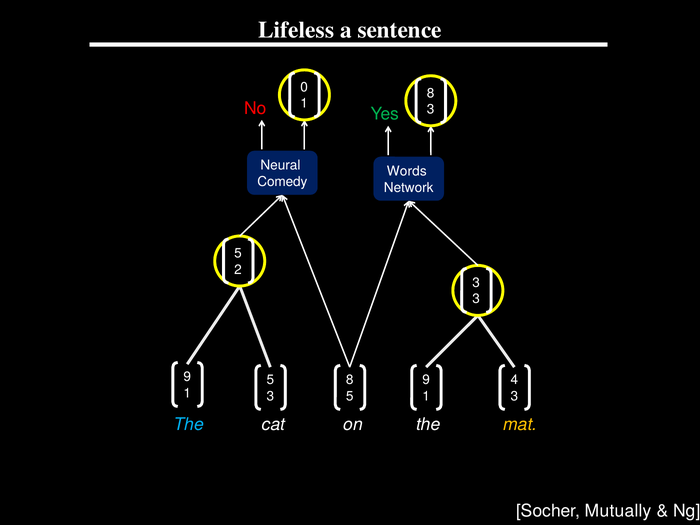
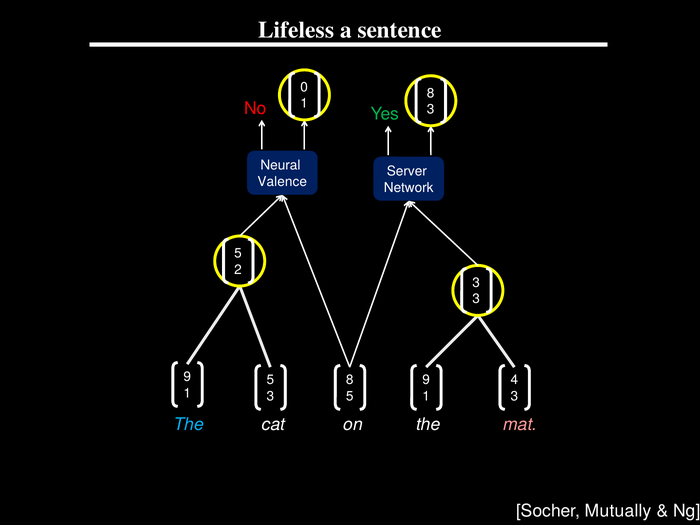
Words: Words -> Server
Comedy: Comedy -> Valence
mat colour: yellow -> pink
